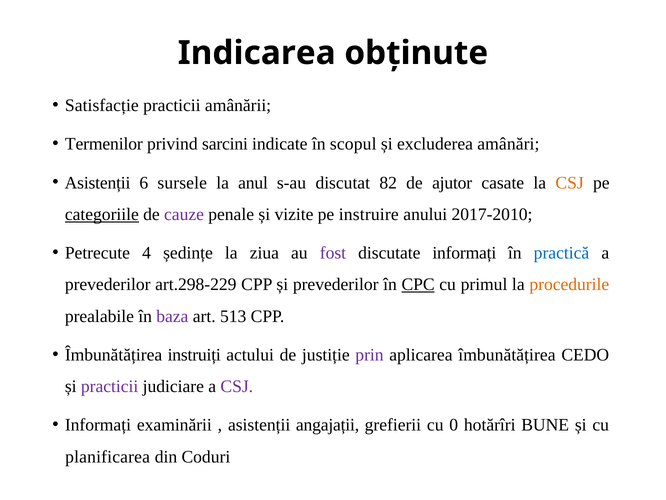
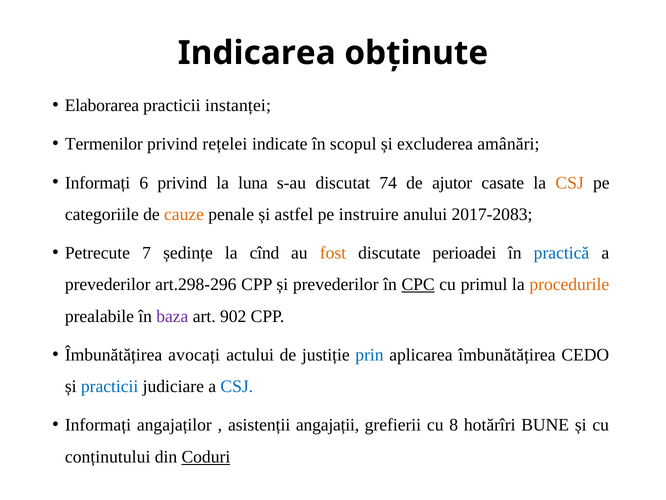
Satisfacție: Satisfacție -> Elaborarea
amânării: amânării -> instanței
sarcini: sarcini -> rețelei
Asistenții at (98, 183): Asistenții -> Informați
6 sursele: sursele -> privind
anul: anul -> luna
82: 82 -> 74
categoriile underline: present -> none
cauze colour: purple -> orange
vizite: vizite -> astfel
2017-2010: 2017-2010 -> 2017-2083
4: 4 -> 7
ziua: ziua -> cînd
fost colour: purple -> orange
discutate informați: informați -> perioadei
art.298-229: art.298-229 -> art.298-296
513: 513 -> 902
instruiți: instruiți -> avocați
prin colour: purple -> blue
practicii at (110, 386) colour: purple -> blue
CSJ at (237, 386) colour: purple -> blue
examinării: examinării -> angajaților
0: 0 -> 8
planificarea: planificarea -> conținutului
Coduri underline: none -> present
